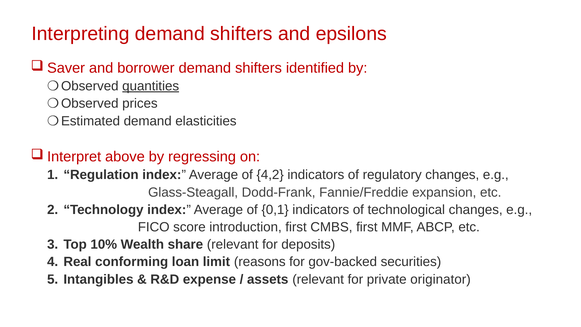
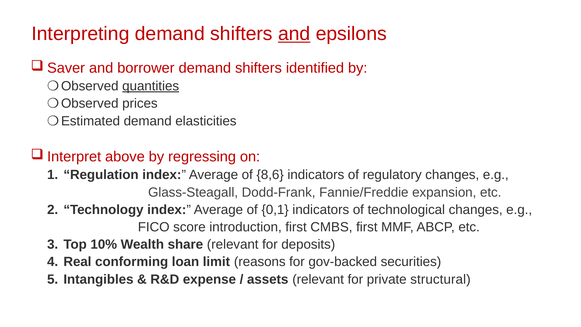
and at (294, 34) underline: none -> present
4,2: 4,2 -> 8,6
originator: originator -> structural
